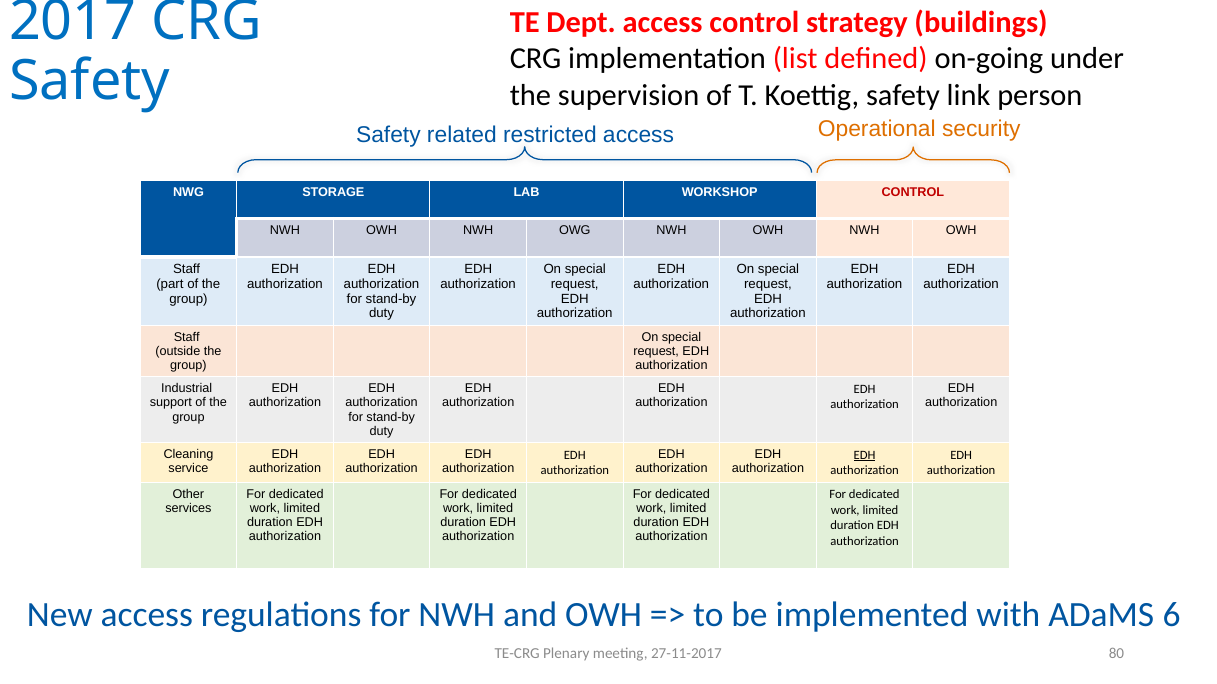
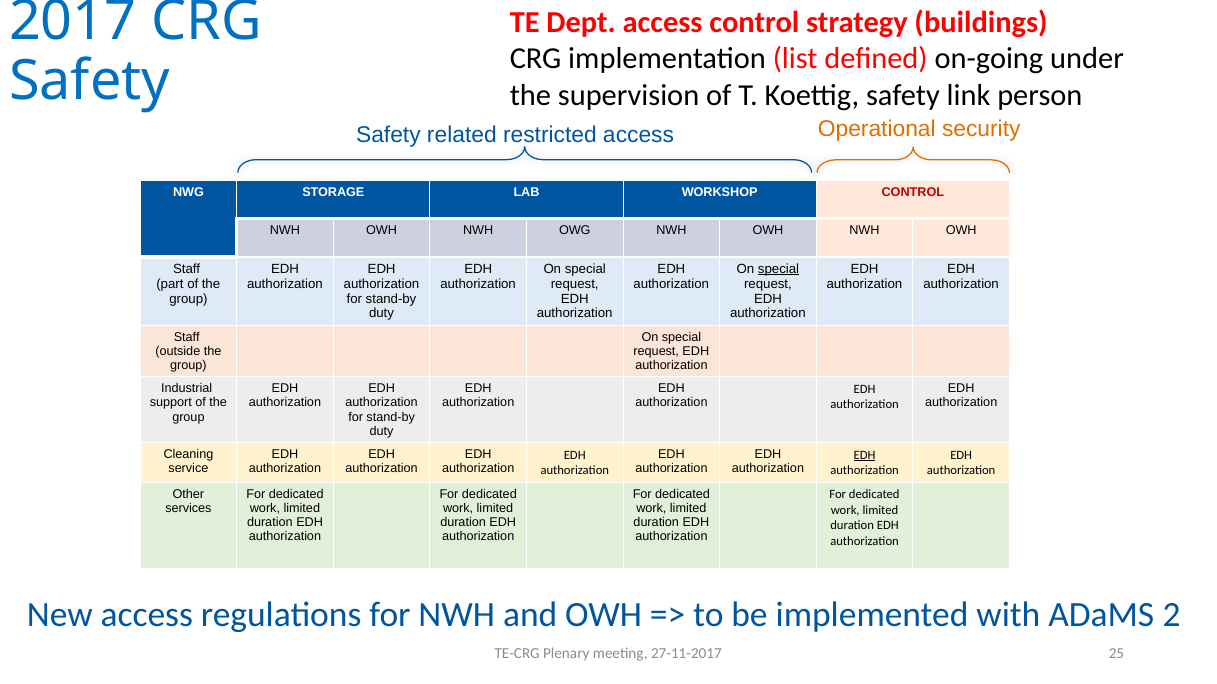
special at (779, 269) underline: none -> present
6: 6 -> 2
80: 80 -> 25
